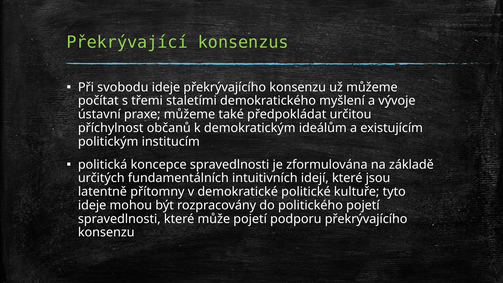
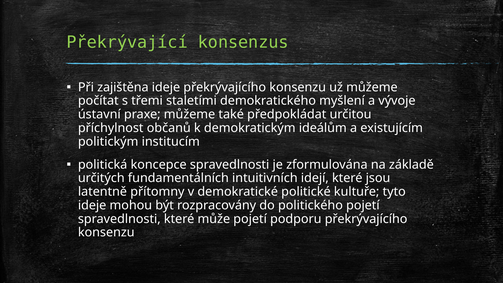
svobodu: svobodu -> zajištěna
